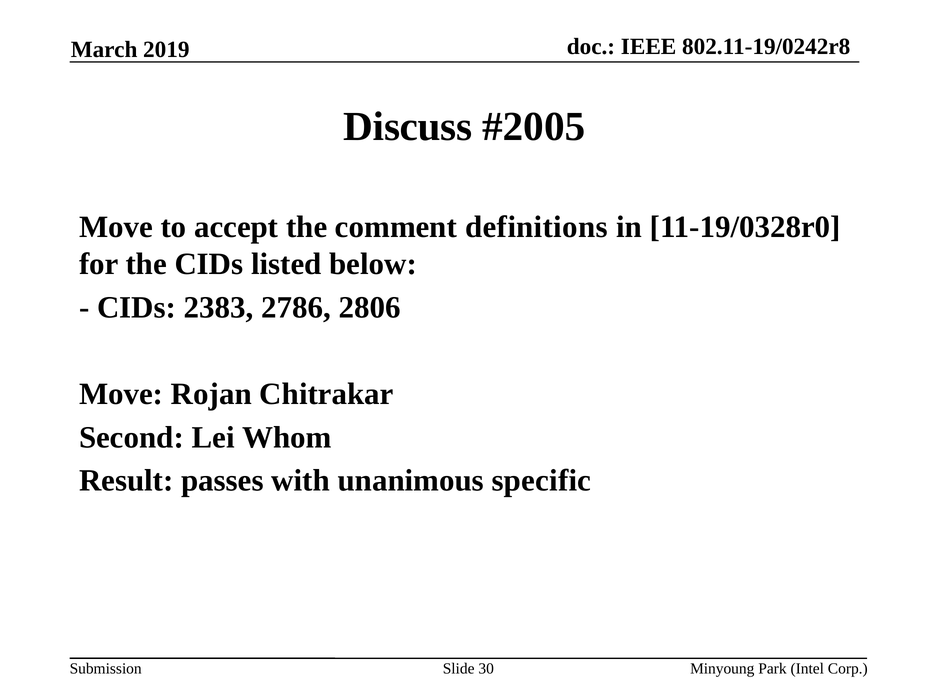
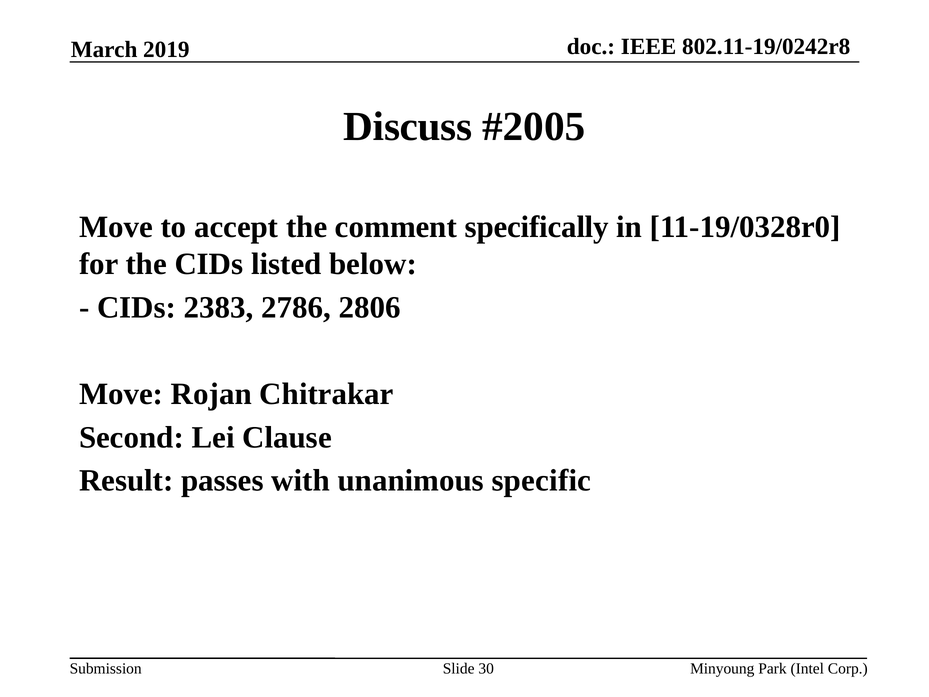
definitions: definitions -> specifically
Whom: Whom -> Clause
